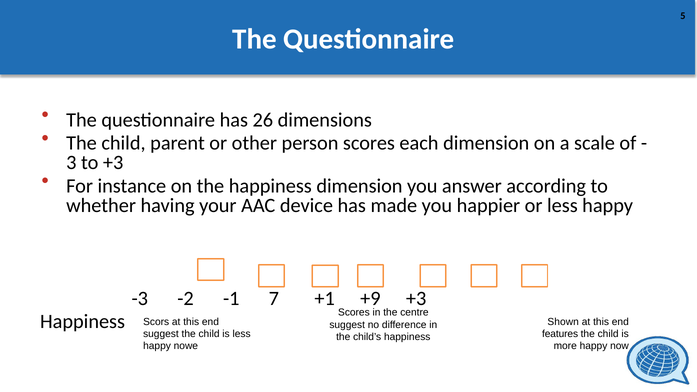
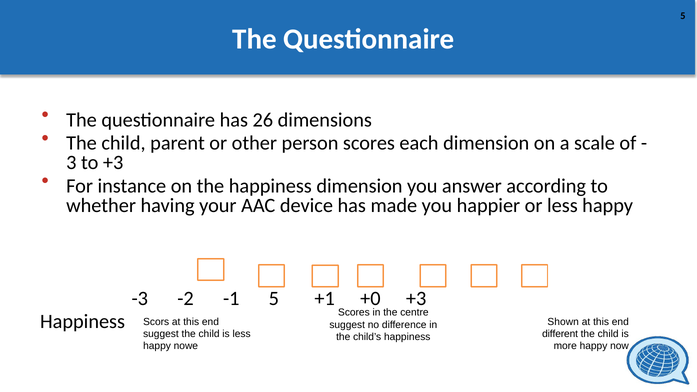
-1 7: 7 -> 5
+9: +9 -> +0
features: features -> different
